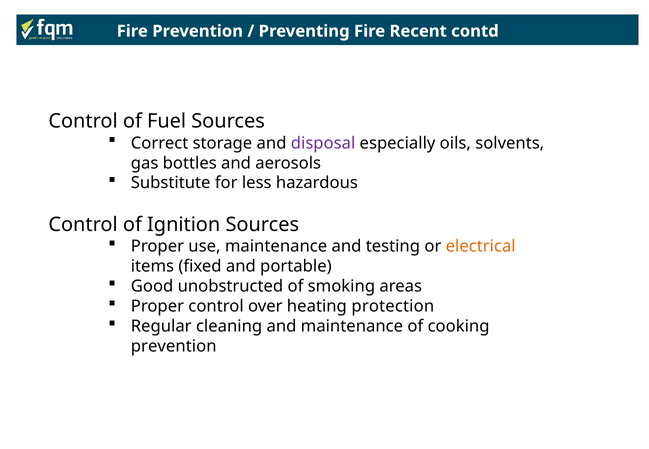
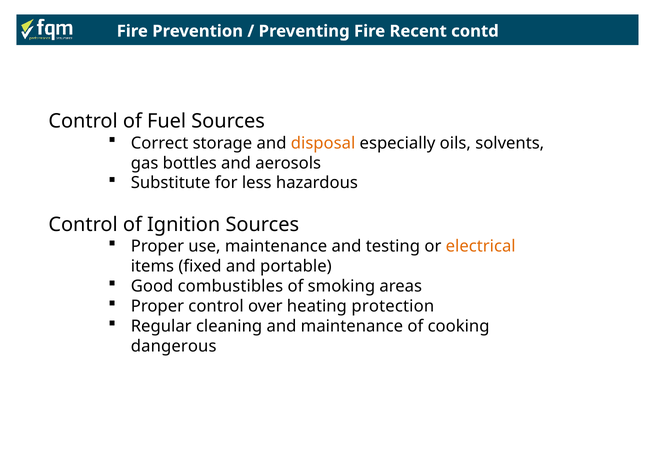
disposal colour: purple -> orange
unobstructed: unobstructed -> combustibles
prevention at (174, 346): prevention -> dangerous
